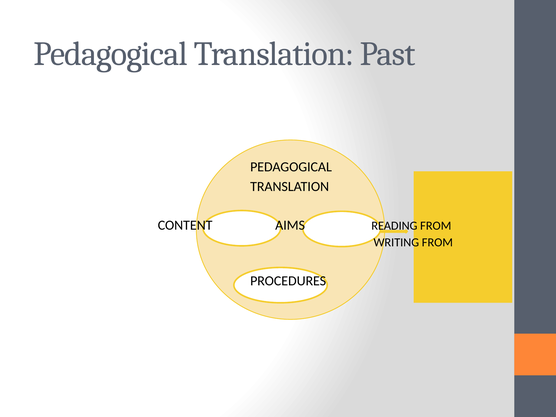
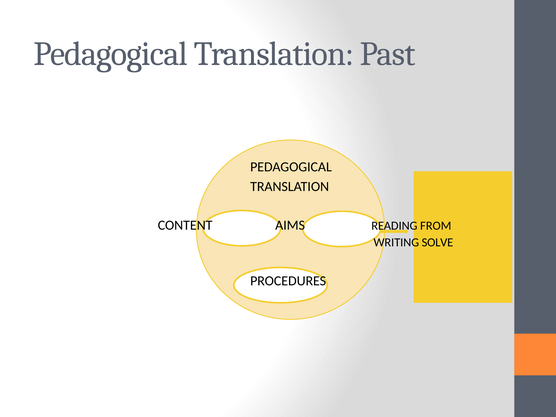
WRITING FROM: FROM -> SOLVE
